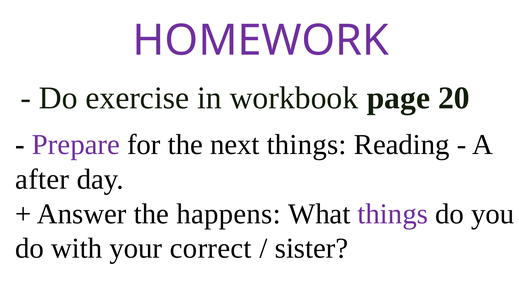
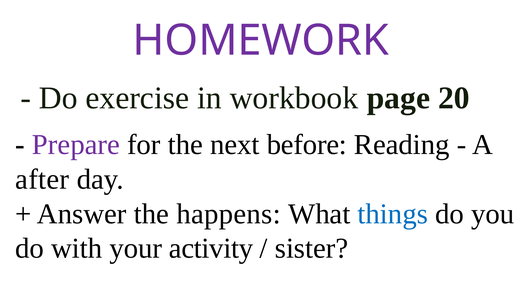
next things: things -> before
things at (393, 214) colour: purple -> blue
correct: correct -> activity
